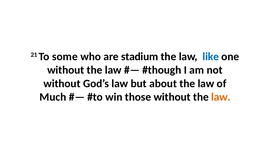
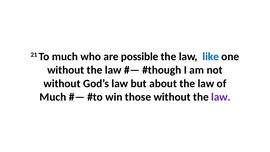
To some: some -> much
stadium: stadium -> possible
law at (221, 97) colour: orange -> purple
